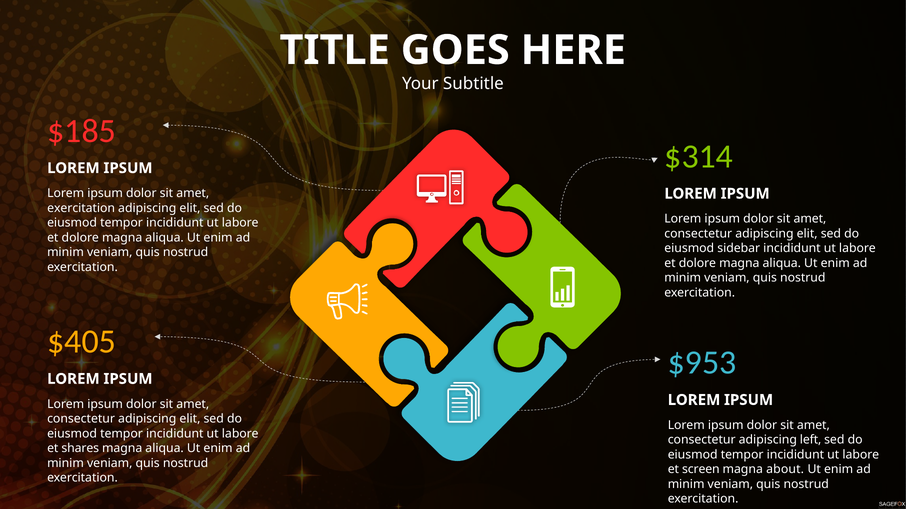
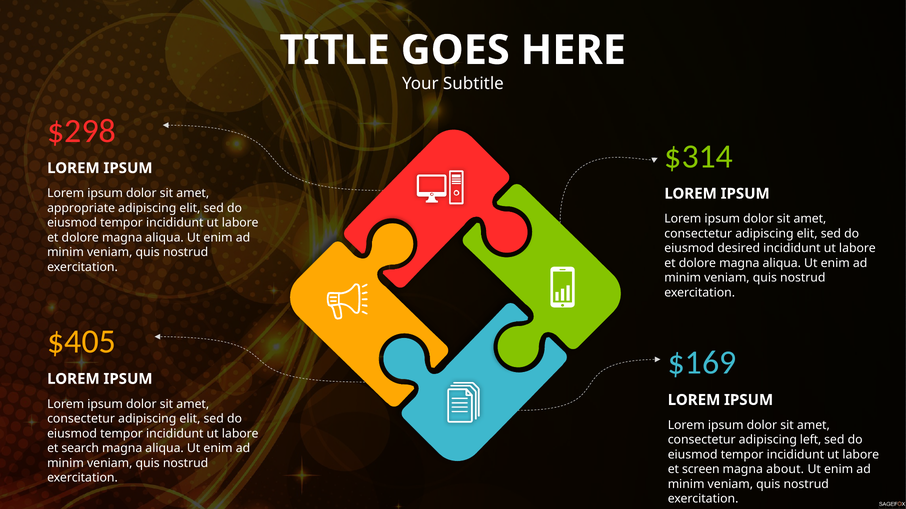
$185: $185 -> $298
exercitation at (81, 208): exercitation -> appropriate
sidebar: sidebar -> desired
$953: $953 -> $169
shares: shares -> search
